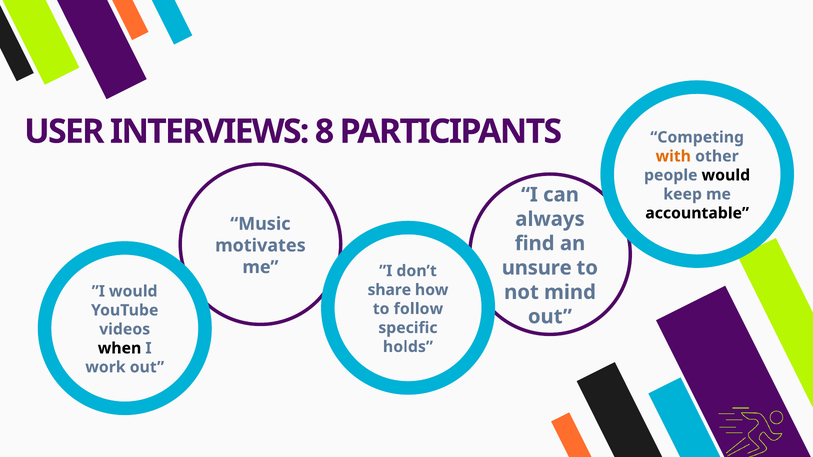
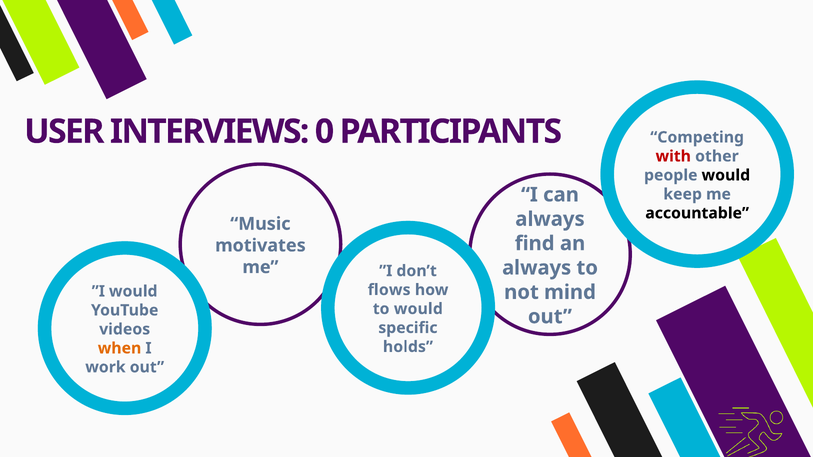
8: 8 -> 0
with colour: orange -> red
unsure at (537, 268): unsure -> always
share: share -> flows
to follow: follow -> would
when colour: black -> orange
